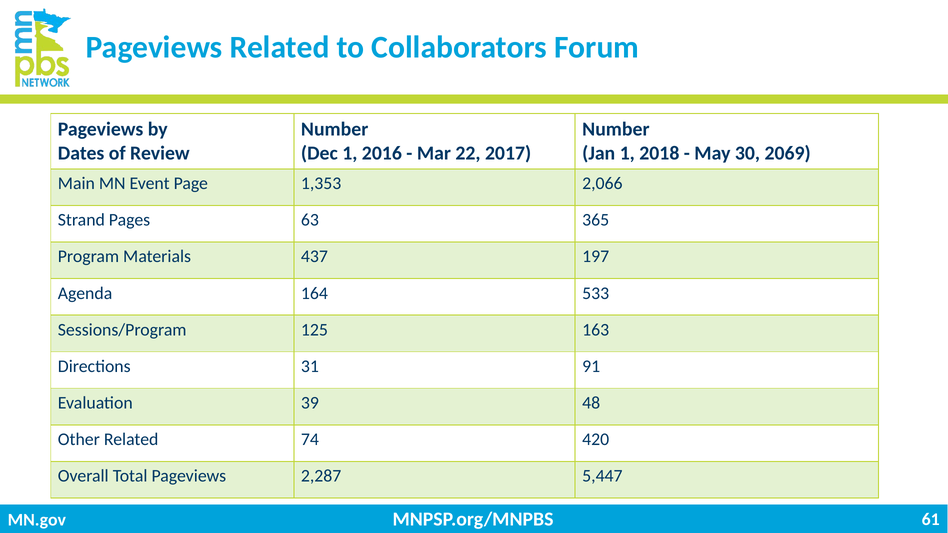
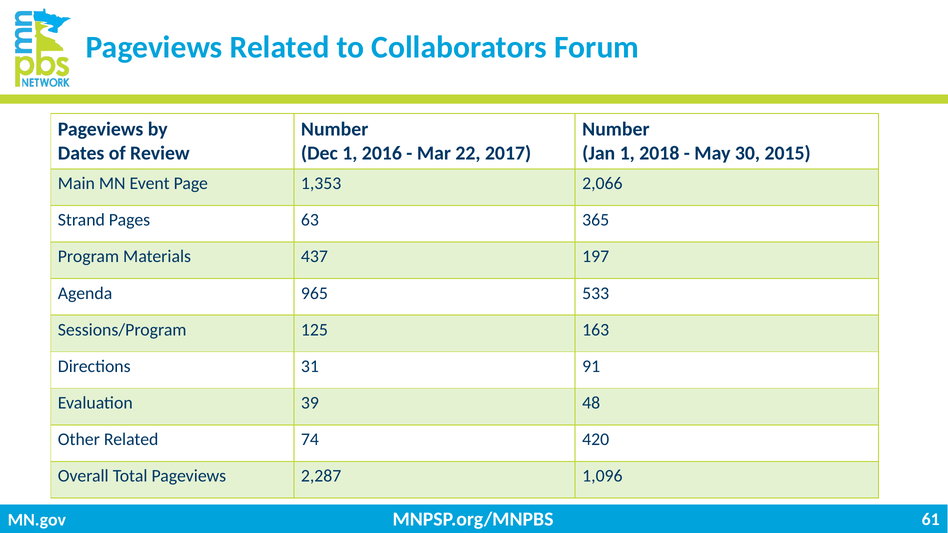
2069: 2069 -> 2015
164: 164 -> 965
5,447: 5,447 -> 1,096
